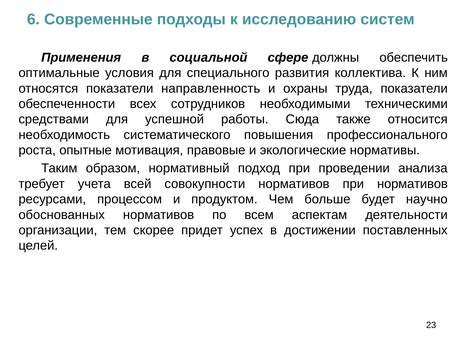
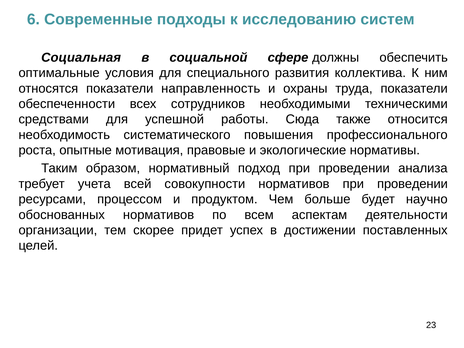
Применения: Применения -> Социальная
нормативов при нормативов: нормативов -> проведении
